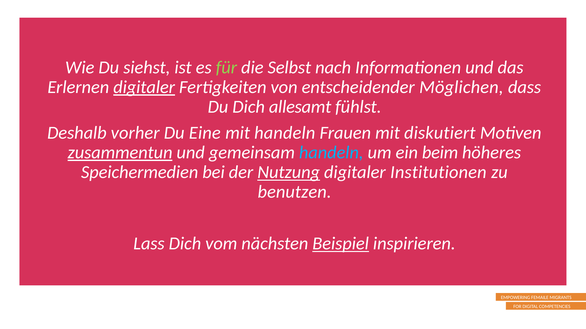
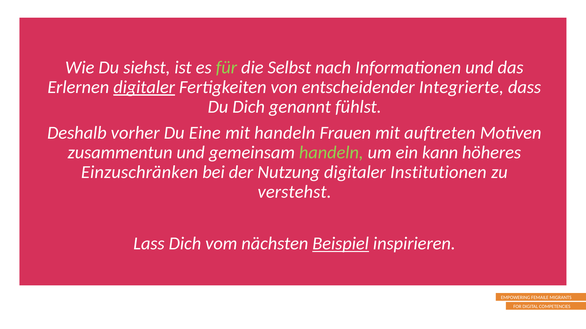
Möglichen: Möglichen -> Integrierte
allesamt: allesamt -> genannt
diskutiert: diskutiert -> auftreten
zusammentun underline: present -> none
handeln at (331, 153) colour: light blue -> light green
beim: beim -> kann
Speichermedien: Speichermedien -> Einzuschränken
Nutzung underline: present -> none
benutzen: benutzen -> verstehst
